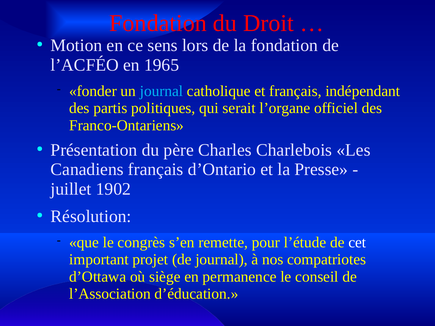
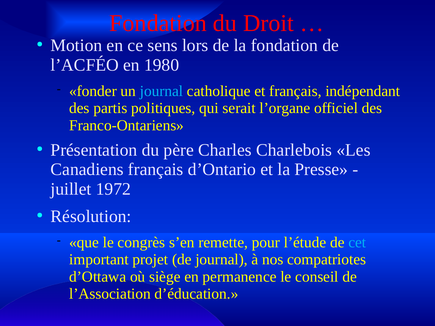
1965: 1965 -> 1980
1902: 1902 -> 1972
cet colour: white -> light blue
